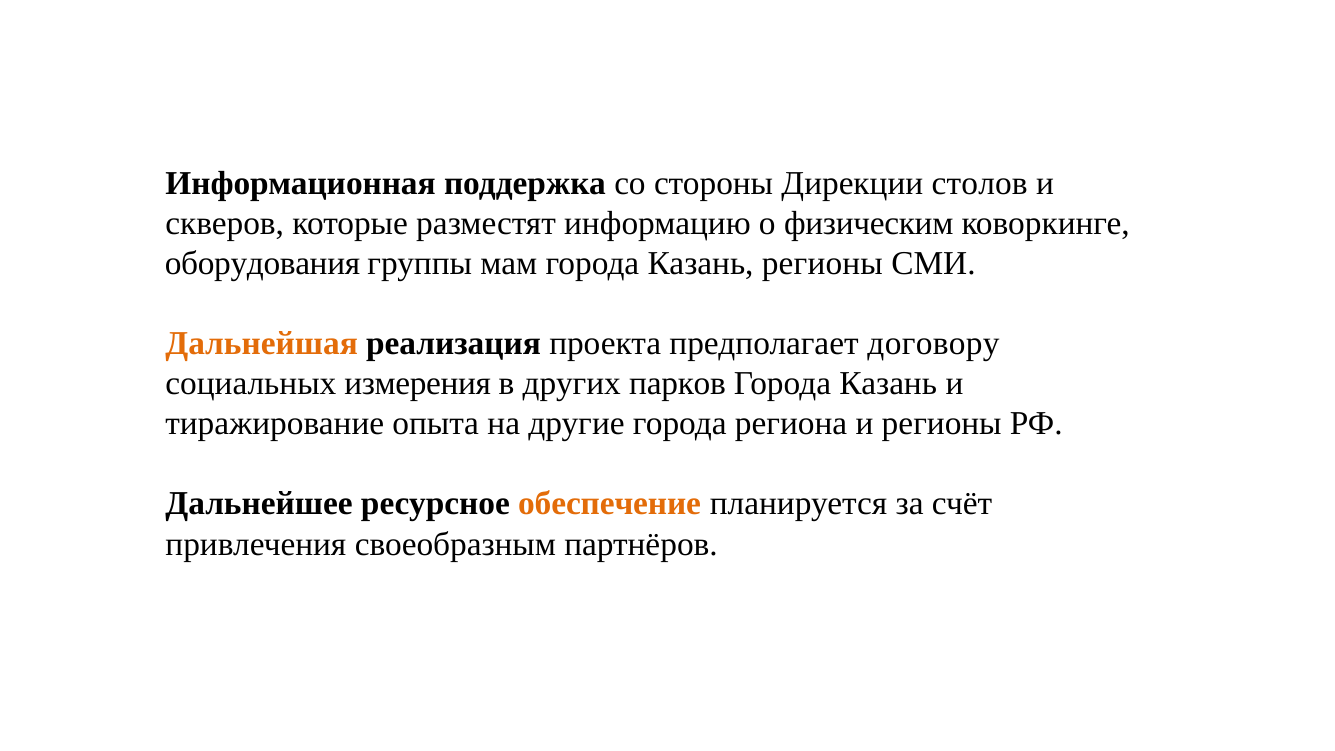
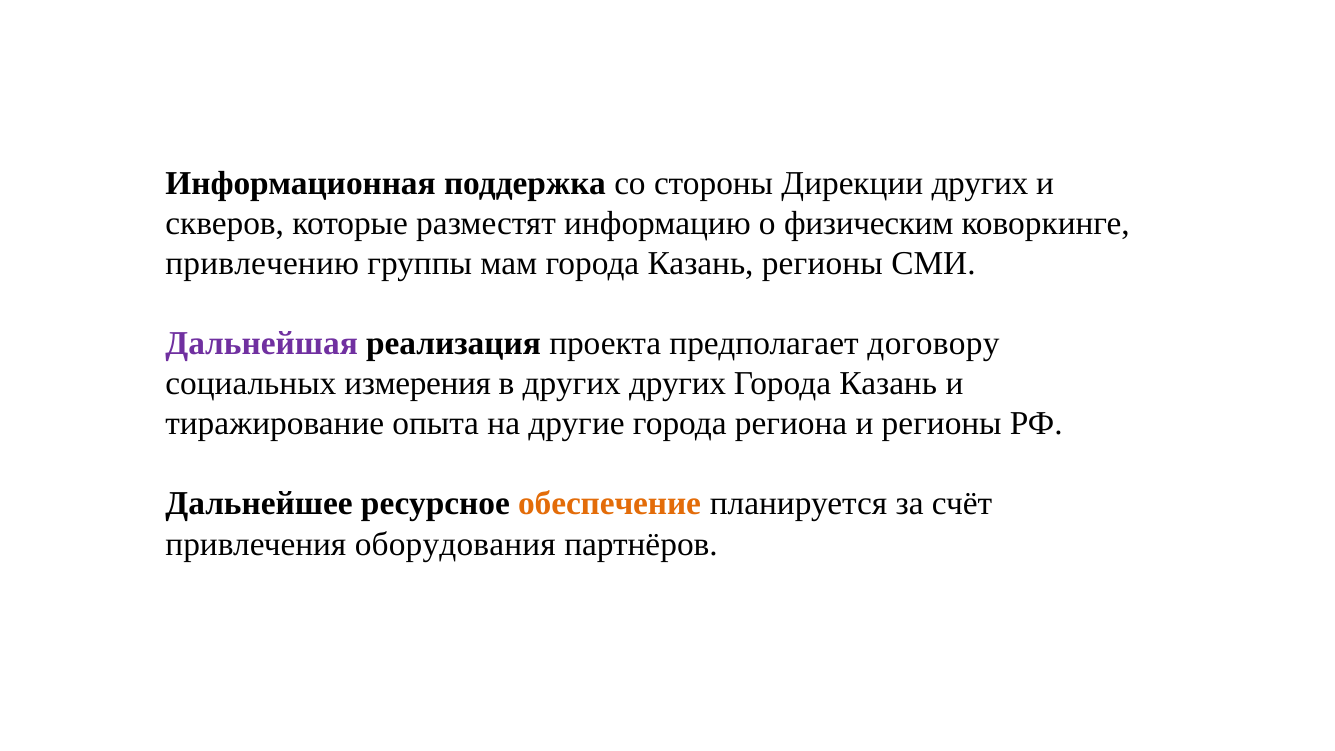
Дирекции столов: столов -> других
оборудования: оборудования -> привлечению
Дальнейшая colour: orange -> purple
других парков: парков -> других
своеобразным: своеобразным -> оборудования
